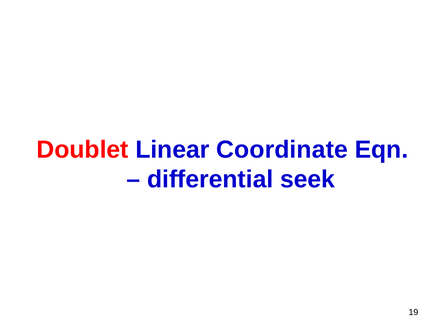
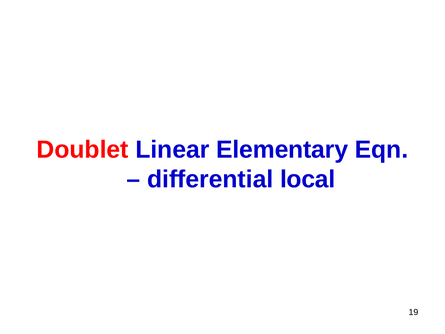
Coordinate: Coordinate -> Elementary
seek: seek -> local
